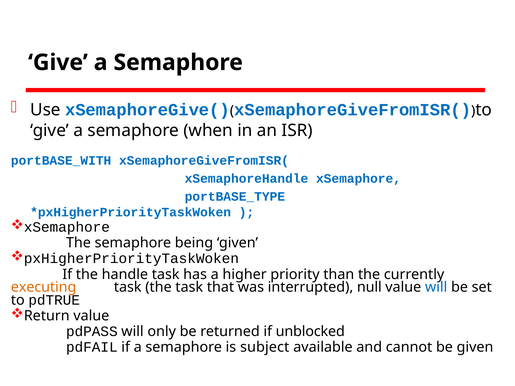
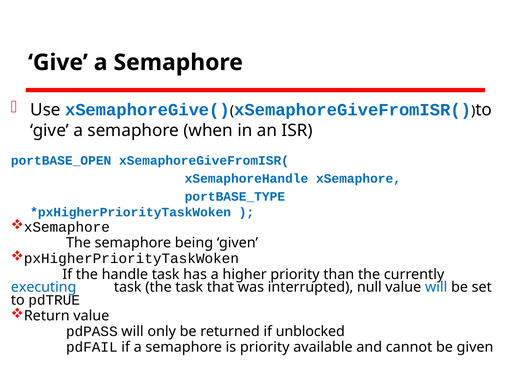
portBASE_WITH: portBASE_WITH -> portBASE_OPEN
executing colour: orange -> blue
is subject: subject -> priority
